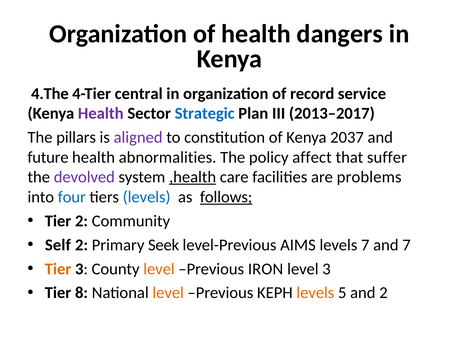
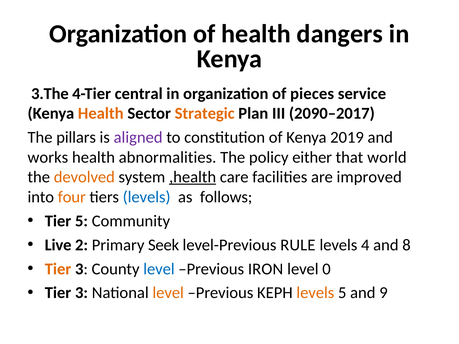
4.The: 4.The -> 3.The
record: record -> pieces
Health at (101, 114) colour: purple -> orange
Strategic colour: blue -> orange
2013–2017: 2013–2017 -> 2090–2017
2037: 2037 -> 2019
future: future -> works
affect: affect -> either
suffer: suffer -> world
devolved colour: purple -> orange
problems: problems -> improved
four colour: blue -> orange
follows underline: present -> none
Tier 2: 2 -> 5
Self: Self -> Live
AIMS: AIMS -> RULE
levels 7: 7 -> 4
and 7: 7 -> 8
level at (159, 269) colour: orange -> blue
level 3: 3 -> 0
8 at (81, 293): 8 -> 3
and 2: 2 -> 9
